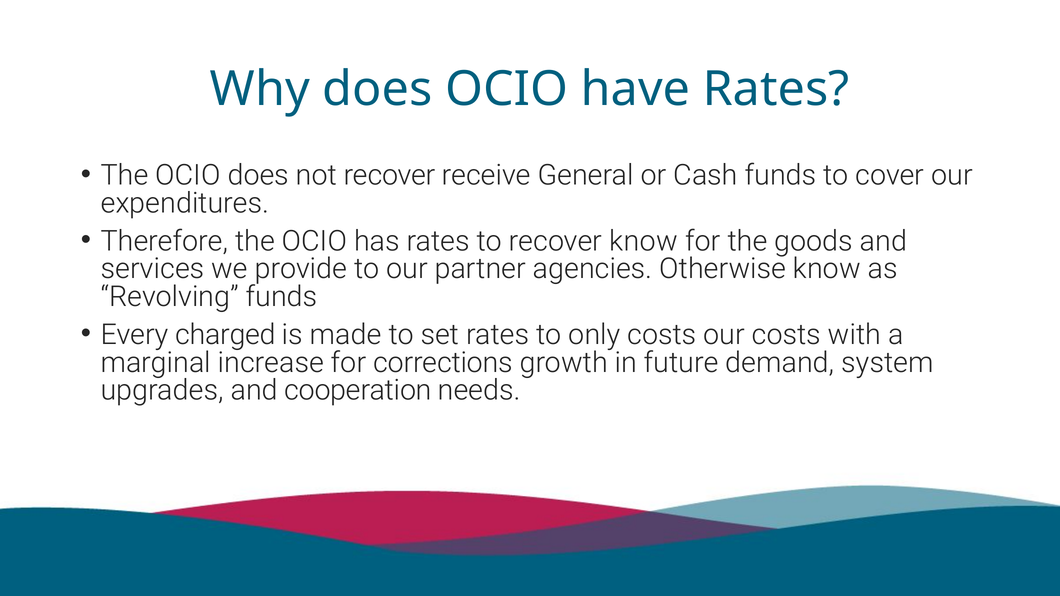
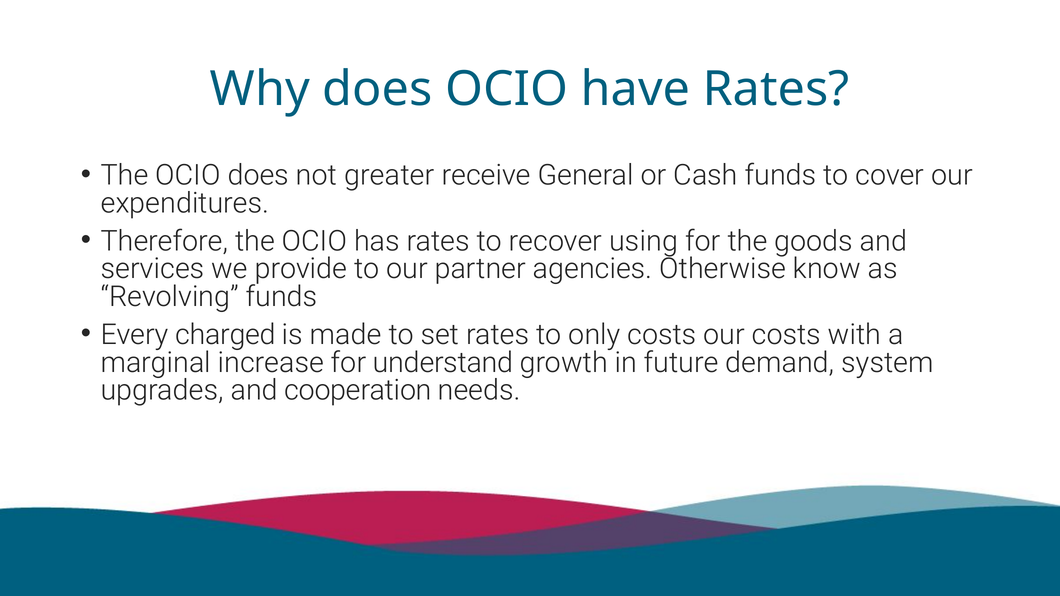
not recover: recover -> greater
recover know: know -> using
corrections: corrections -> understand
